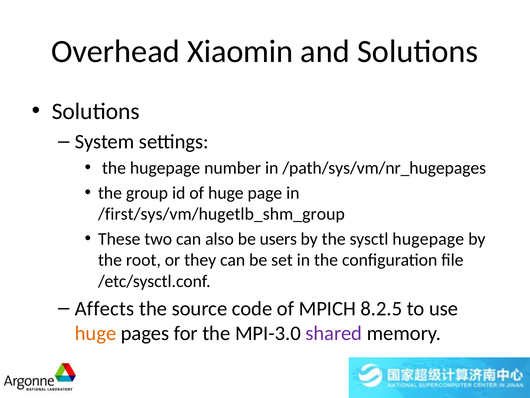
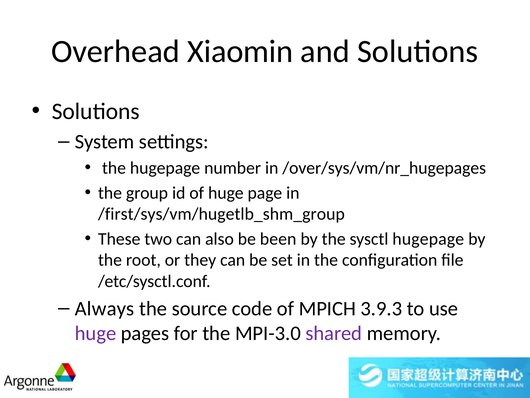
/path/sys/vm/nr_hugepages: /path/sys/vm/nr_hugepages -> /over/sys/vm/nr_hugepages
users: users -> been
Affects: Affects -> Always
8.2.5: 8.2.5 -> 3.9.3
huge at (96, 333) colour: orange -> purple
